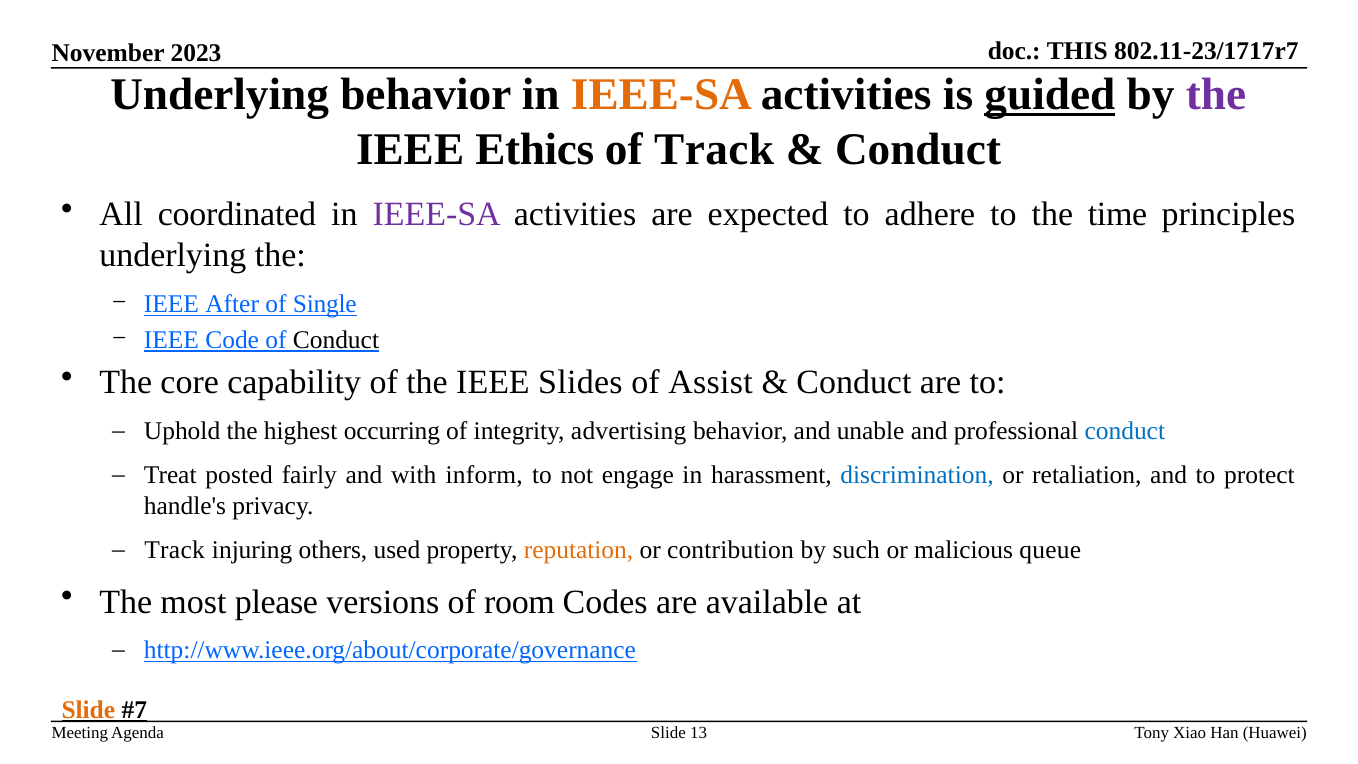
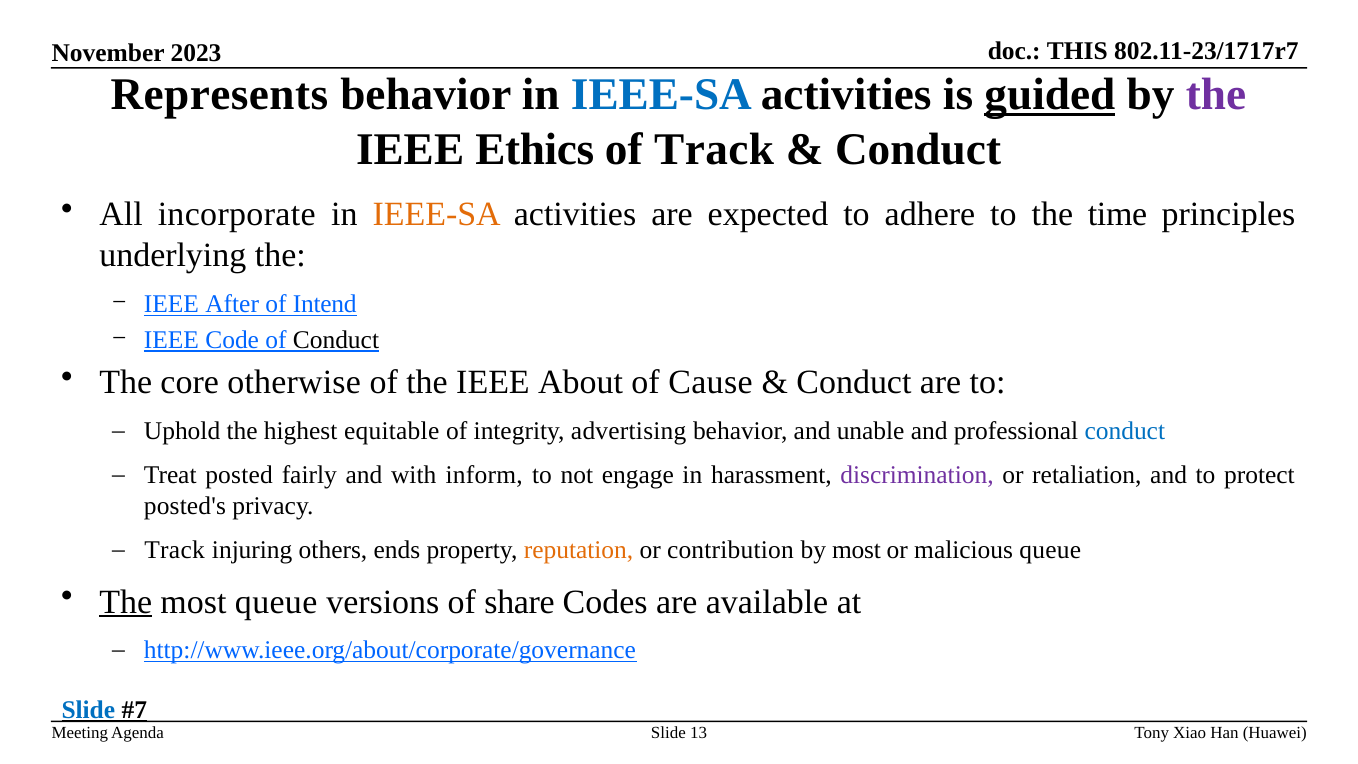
Underlying at (220, 95): Underlying -> Represents
IEEE-SA at (661, 95) colour: orange -> blue
coordinated: coordinated -> incorporate
IEEE-SA at (437, 215) colour: purple -> orange
Single: Single -> Intend
capability: capability -> otherwise
Slides: Slides -> About
Assist: Assist -> Cause
occurring: occurring -> equitable
discrimination colour: blue -> purple
handle's: handle's -> posted's
used: used -> ends
by such: such -> most
The at (126, 602) underline: none -> present
most please: please -> queue
room: room -> share
Slide at (88, 710) colour: orange -> blue
